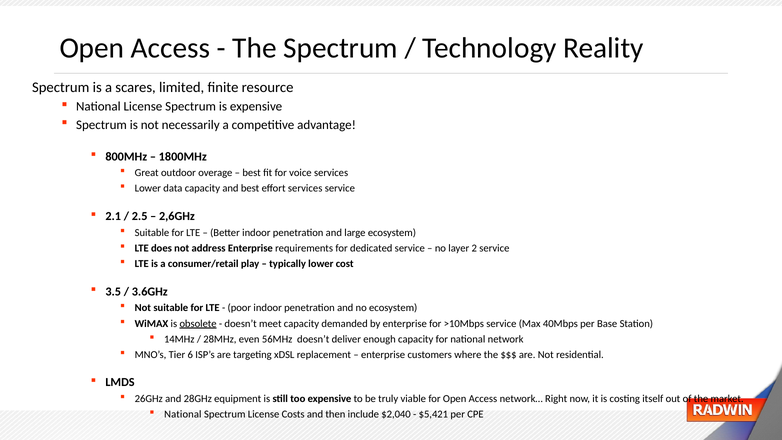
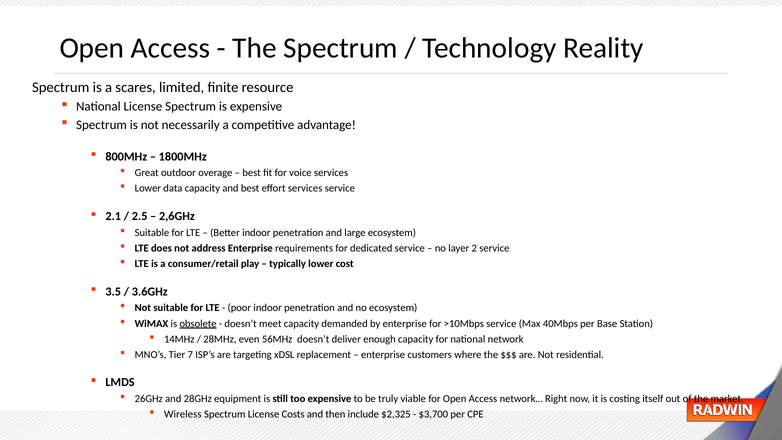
6: 6 -> 7
National at (183, 414): National -> Wireless
$2,040: $2,040 -> $2,325
$5,421: $5,421 -> $3,700
